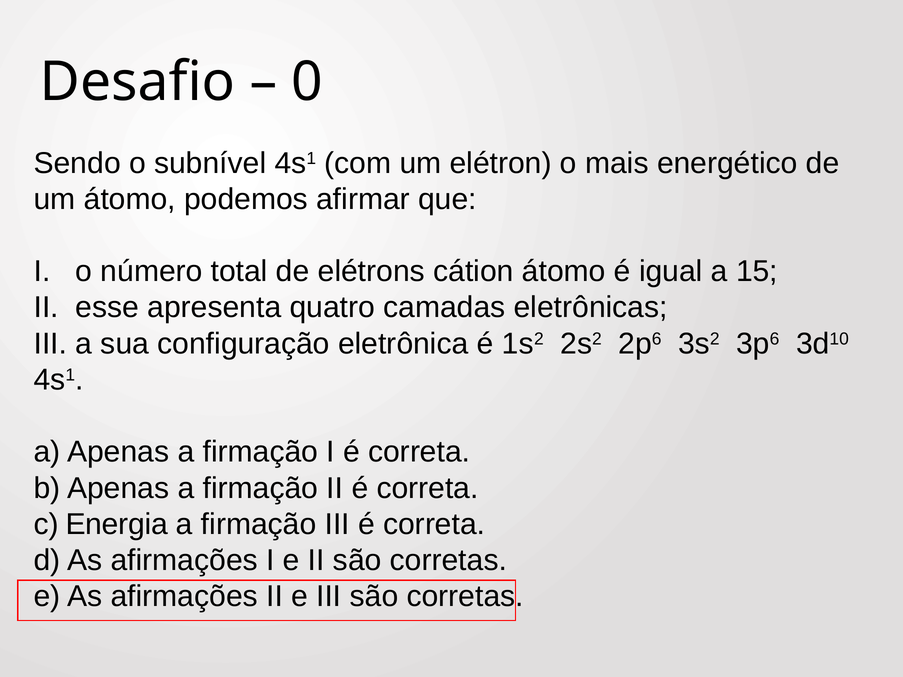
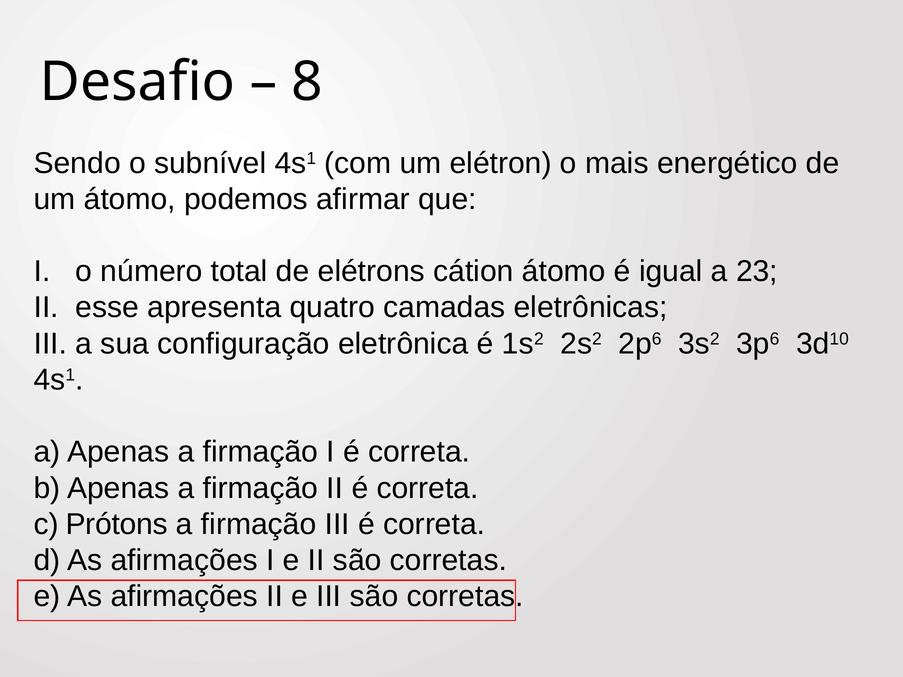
0: 0 -> 8
15: 15 -> 23
Energia: Energia -> Prótons
